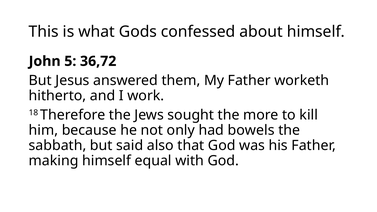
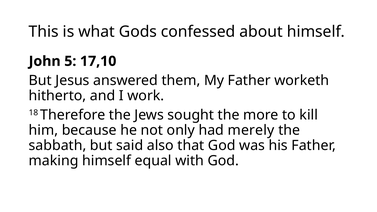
36,72: 36,72 -> 17,10
bowels: bowels -> merely
